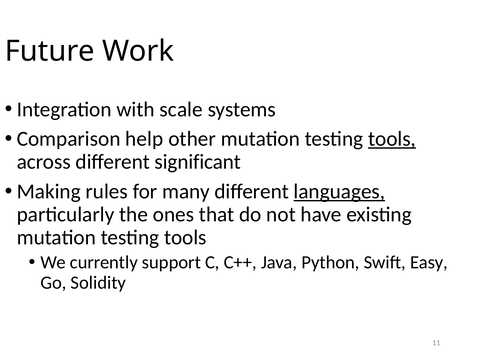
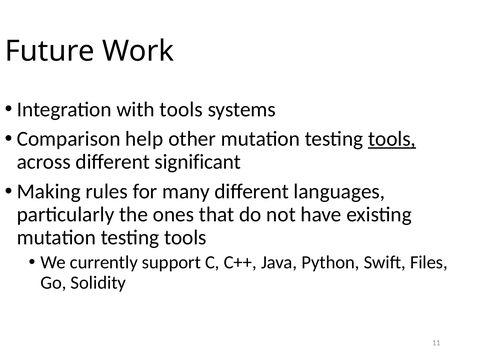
with scale: scale -> tools
languages underline: present -> none
Easy: Easy -> Files
